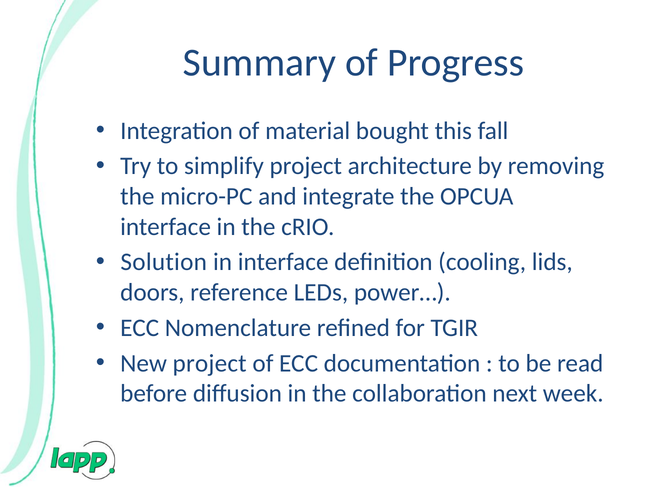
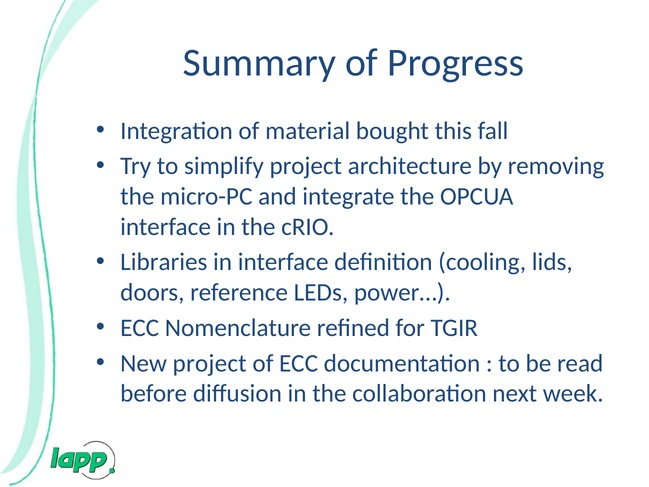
Solution: Solution -> Libraries
